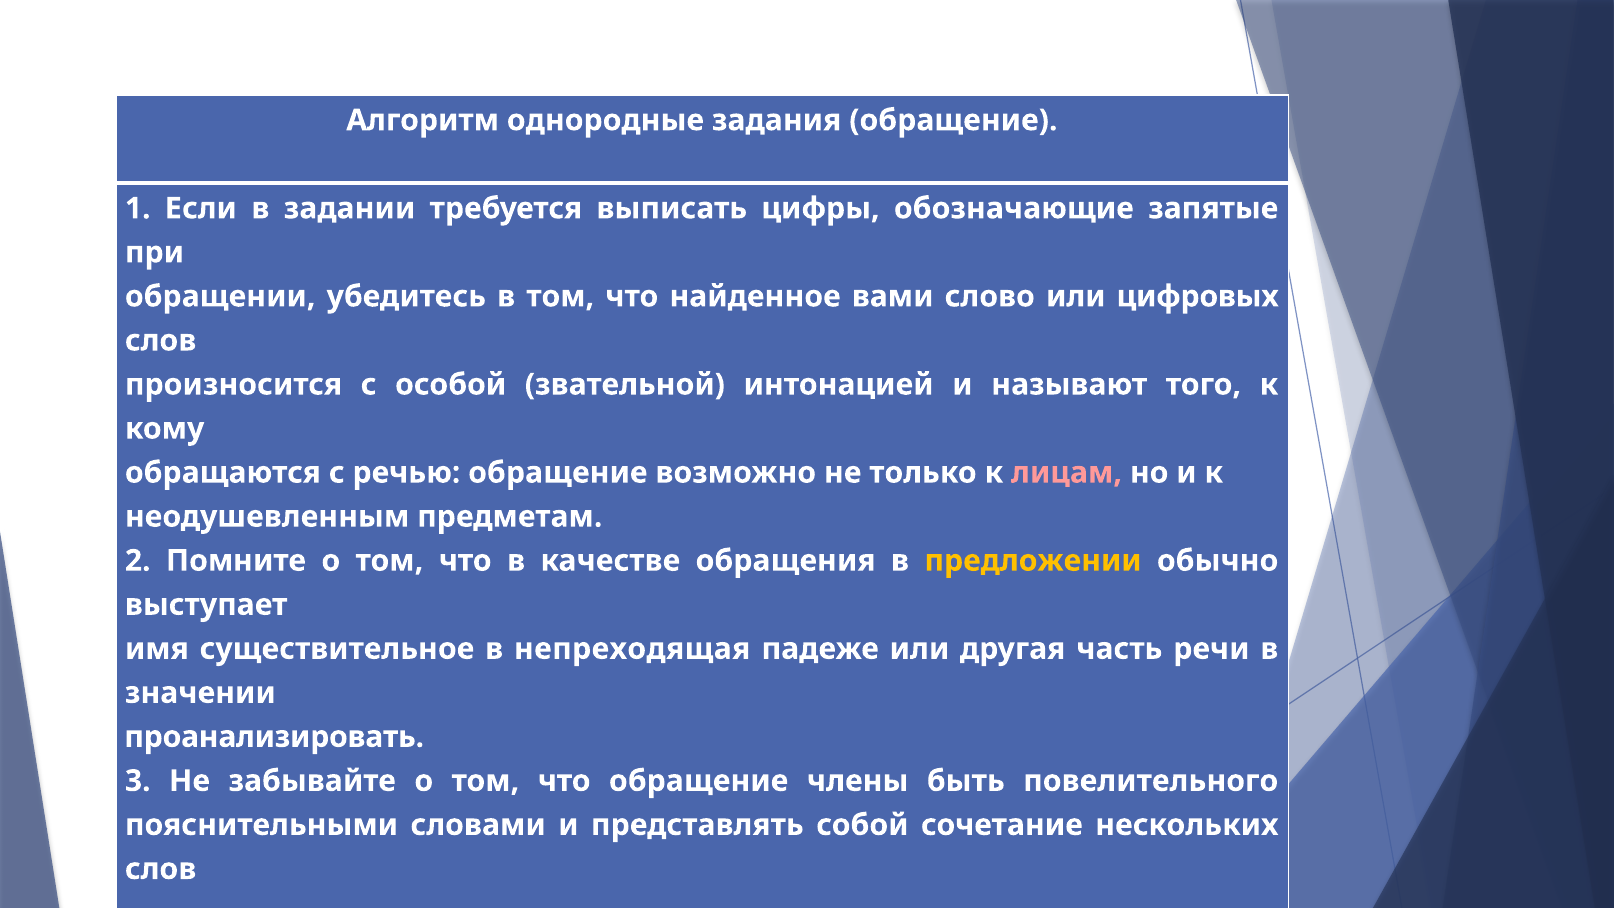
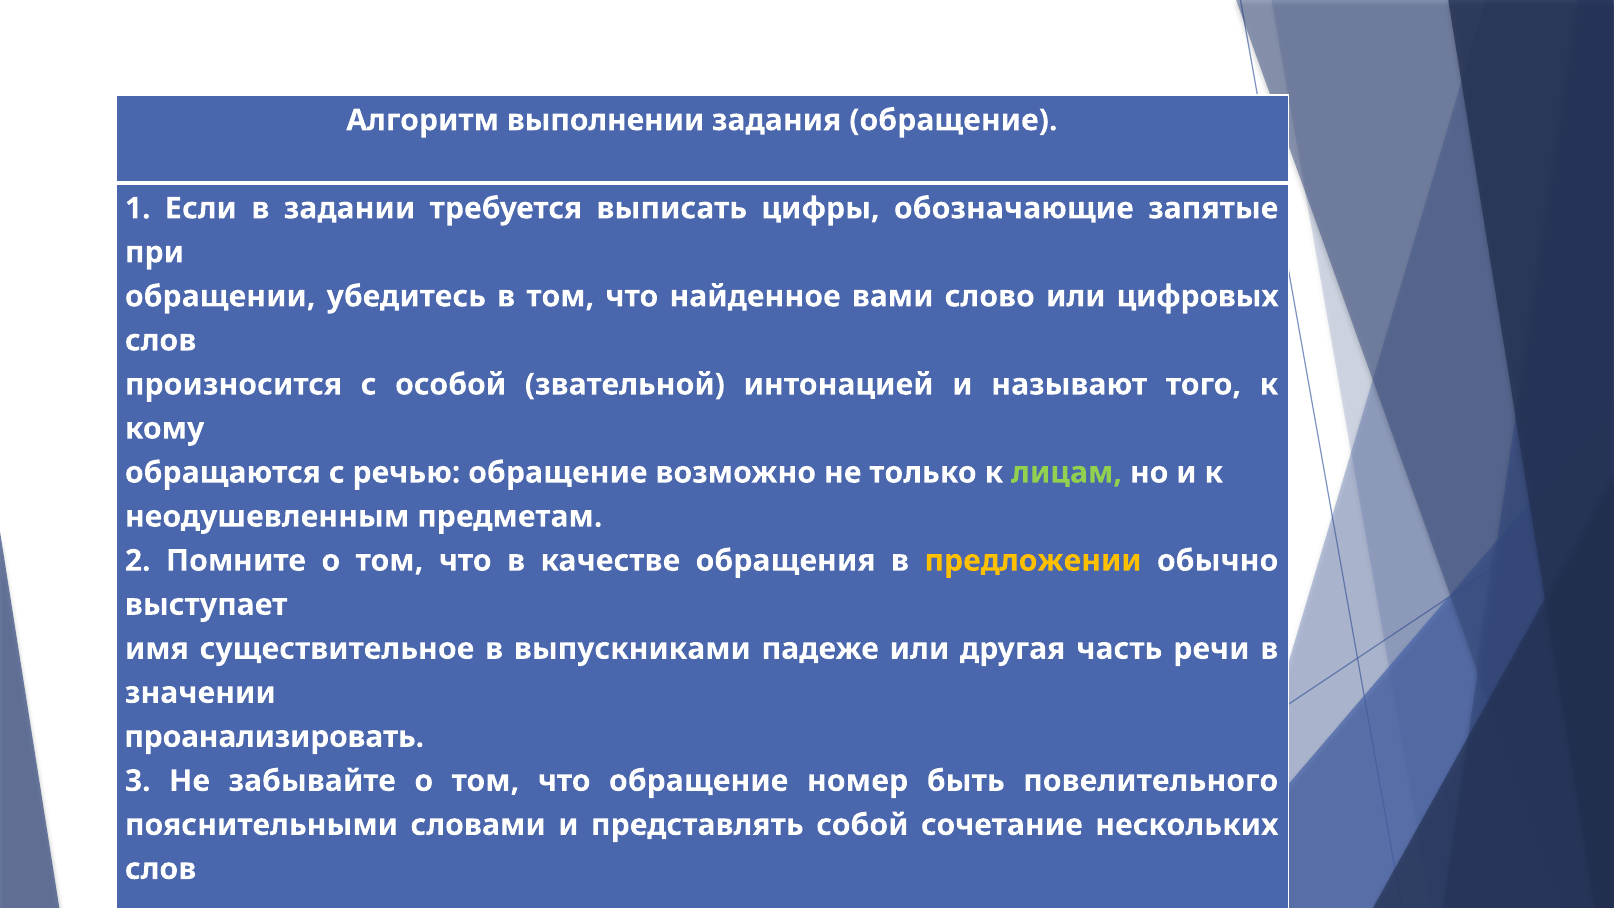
однородные: однородные -> выполнении
лицам colour: pink -> light green
непреходящая: непреходящая -> выпускниками
члены: члены -> номер
